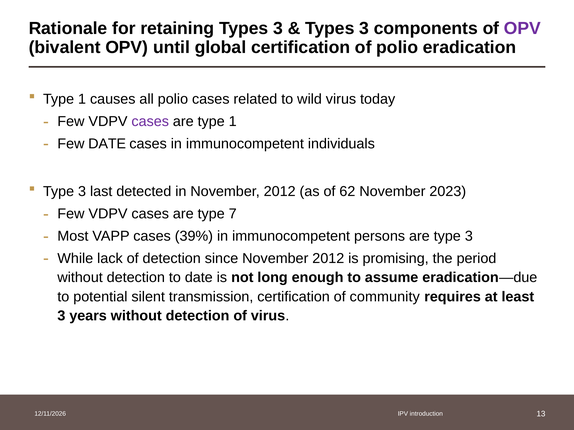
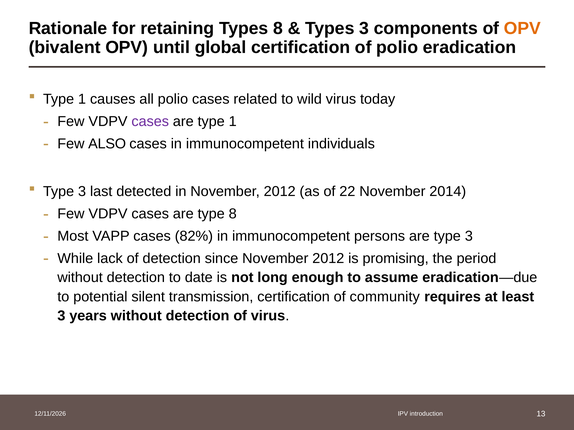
retaining Types 3: 3 -> 8
OPV at (522, 28) colour: purple -> orange
Few DATE: DATE -> ALSO
62: 62 -> 22
2023: 2023 -> 2014
type 7: 7 -> 8
39%: 39% -> 82%
